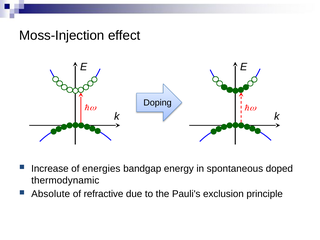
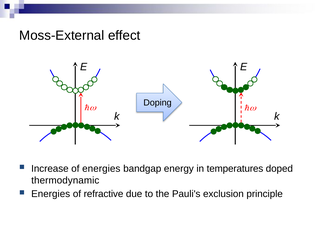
Moss-Injection: Moss-Injection -> Moss-External
spontaneous: spontaneous -> temperatures
Absolute at (51, 194): Absolute -> Energies
